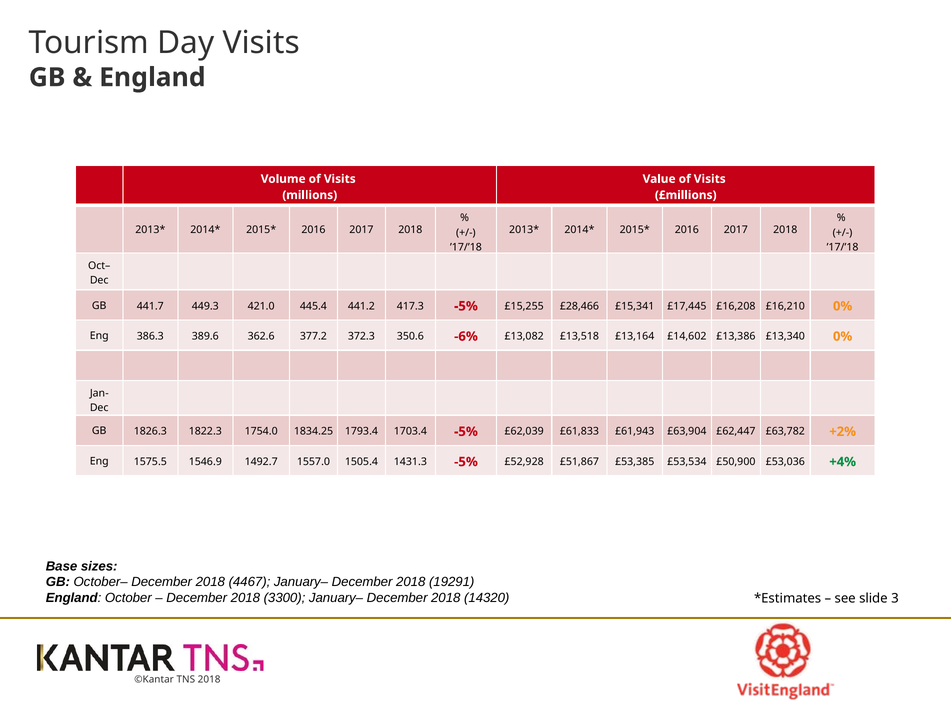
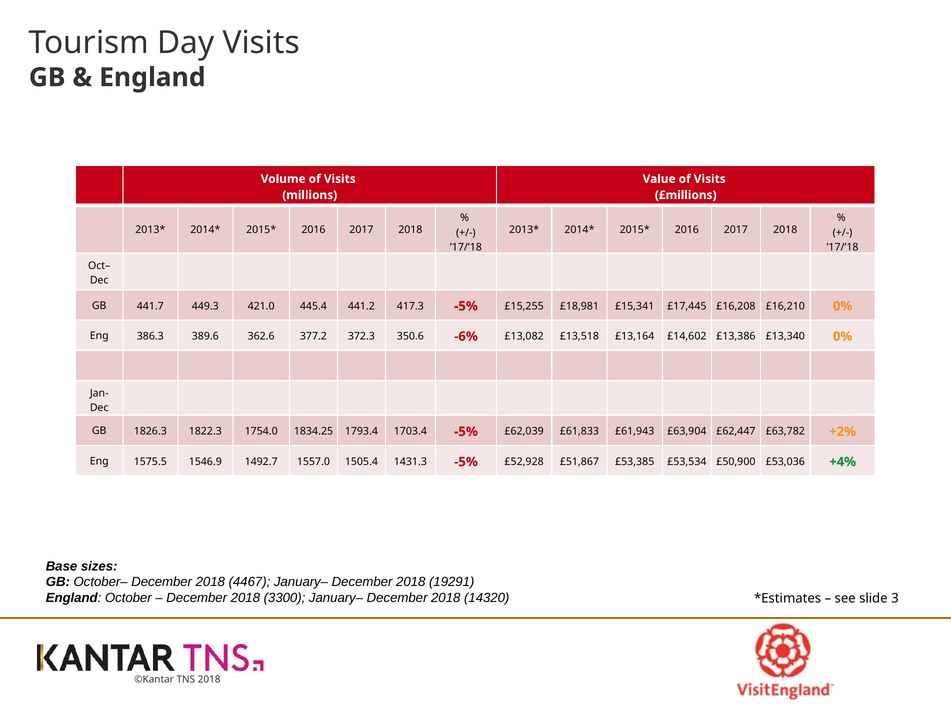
£28,466: £28,466 -> £18,981
